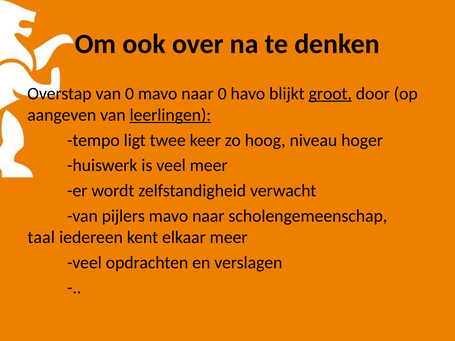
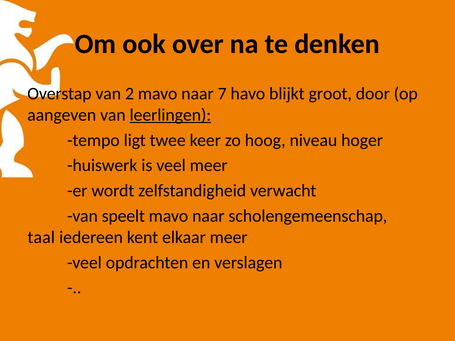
van 0: 0 -> 2
naar 0: 0 -> 7
groot underline: present -> none
pijlers: pijlers -> speelt
